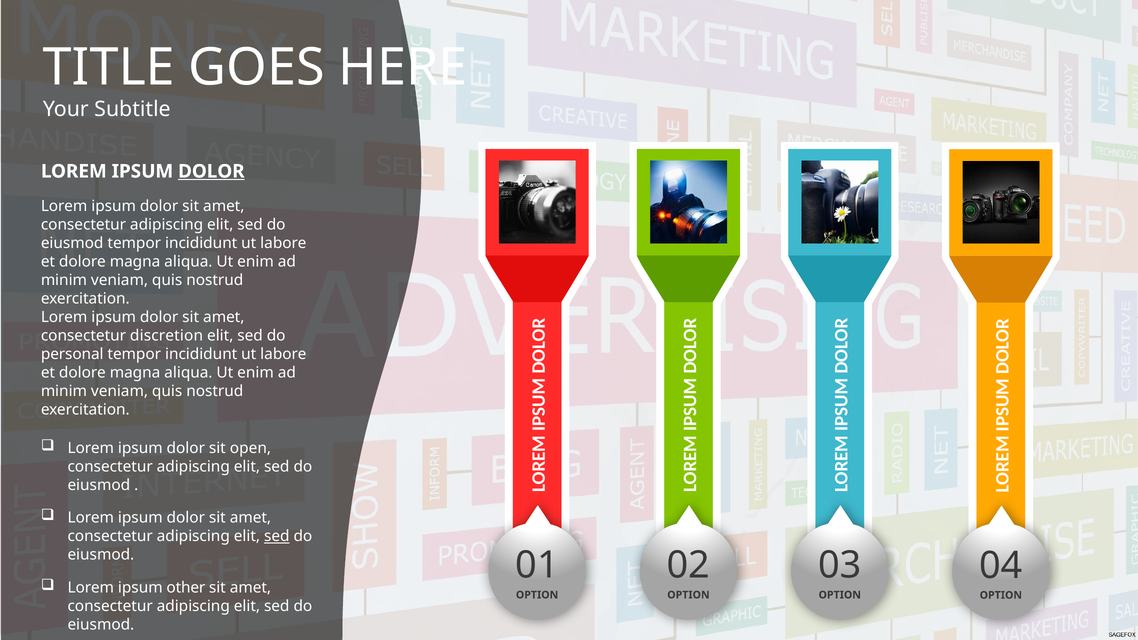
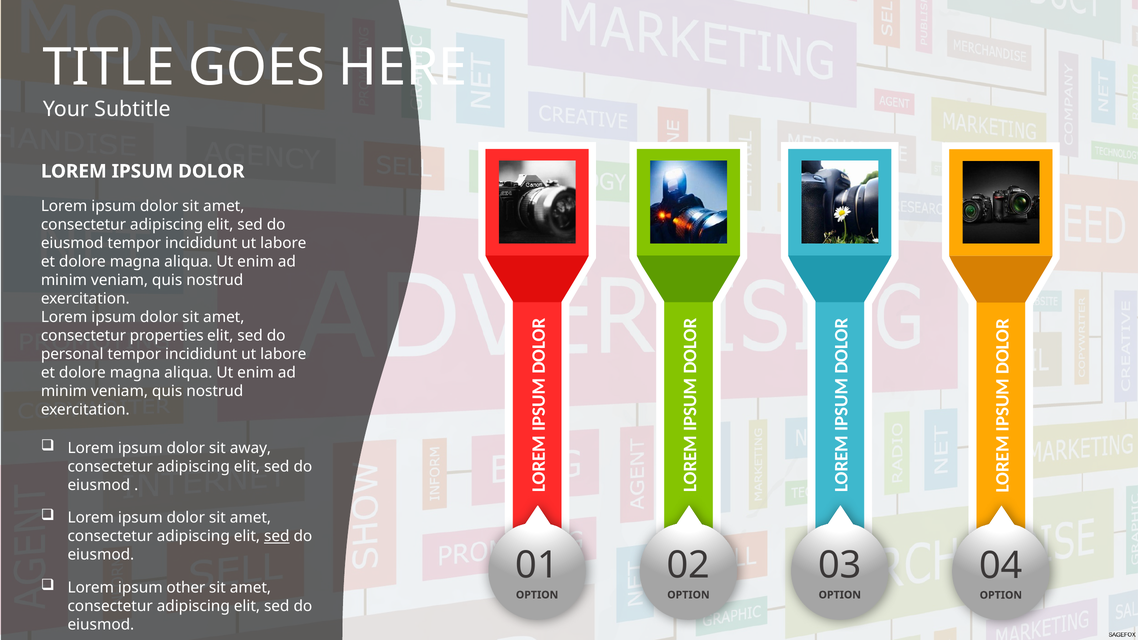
DOLOR at (211, 171) underline: present -> none
discretion: discretion -> properties
open: open -> away
